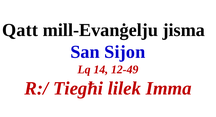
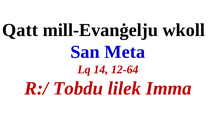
jisma: jisma -> wkoll
Sijon: Sijon -> Meta
12-49: 12-49 -> 12-64
Tiegħi: Tiegħi -> Tobdu
